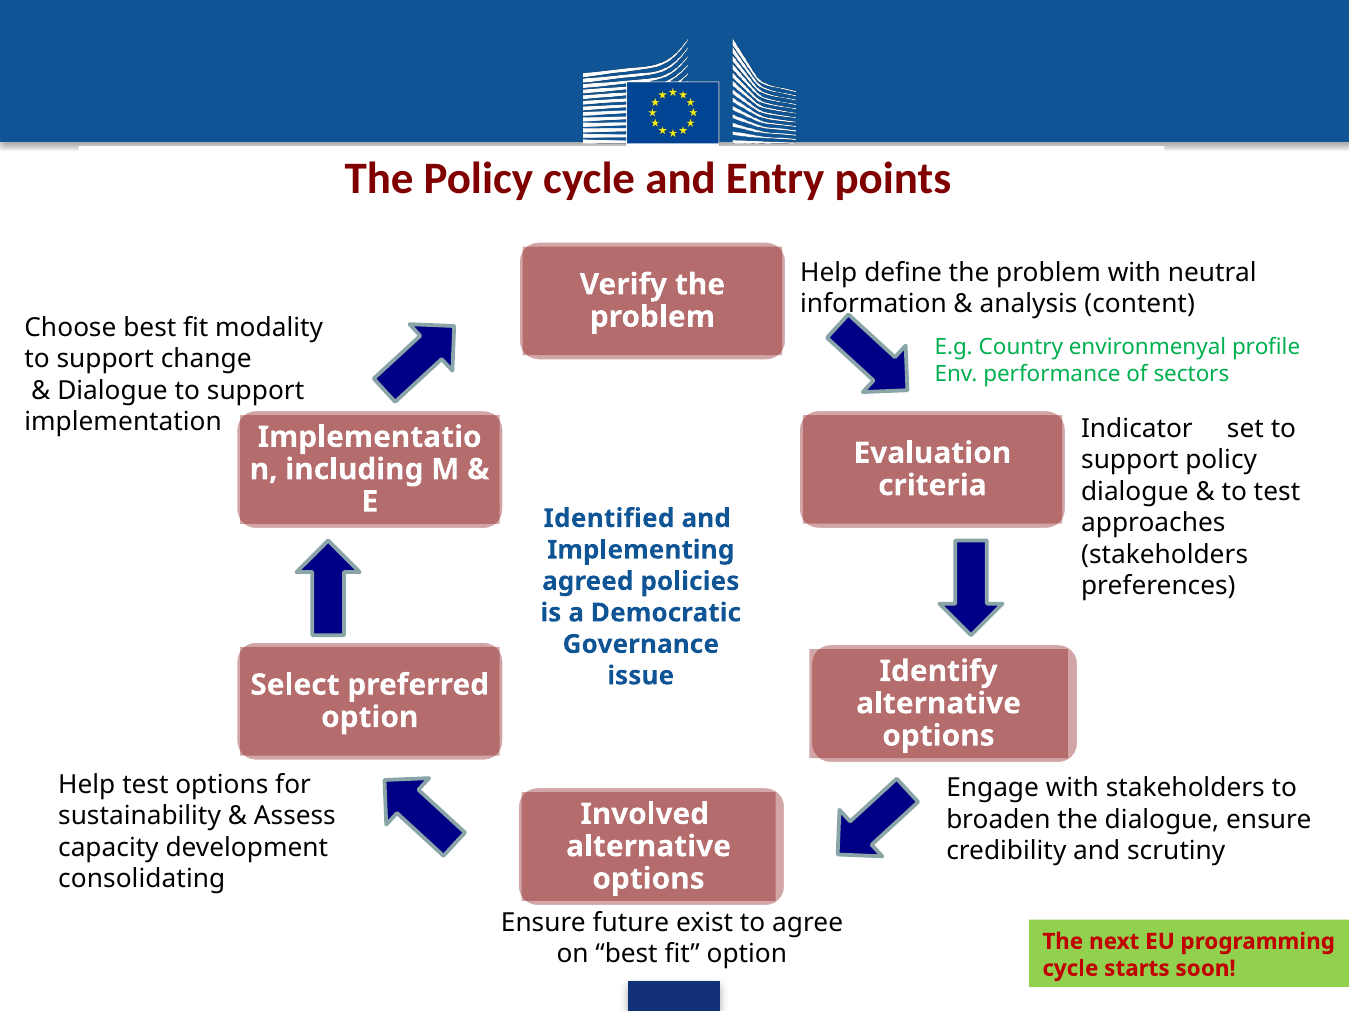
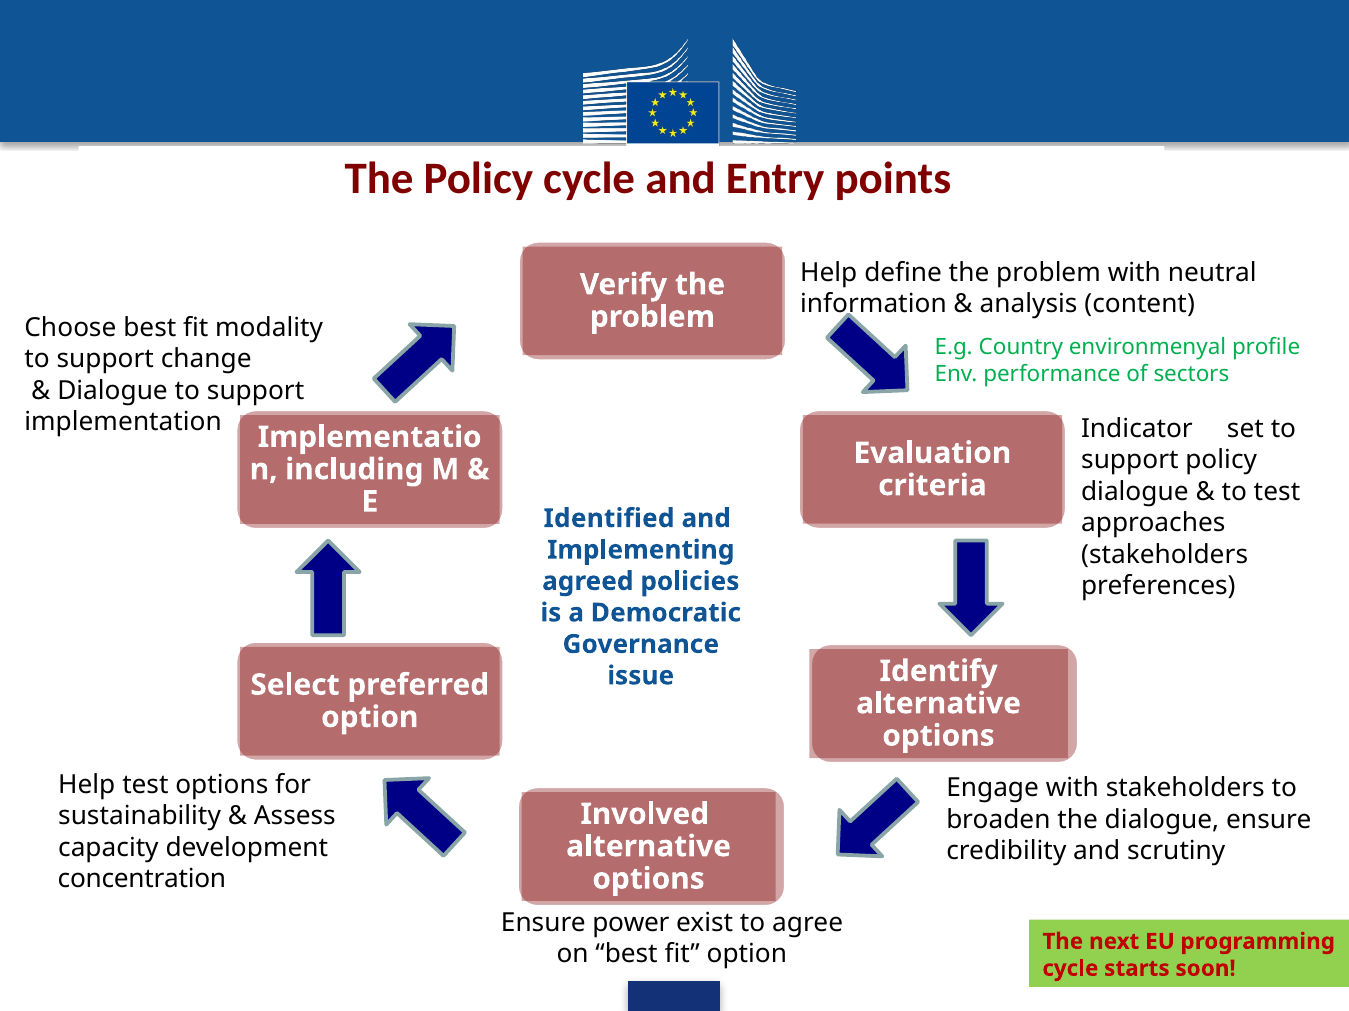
consolidating: consolidating -> concentration
future: future -> power
